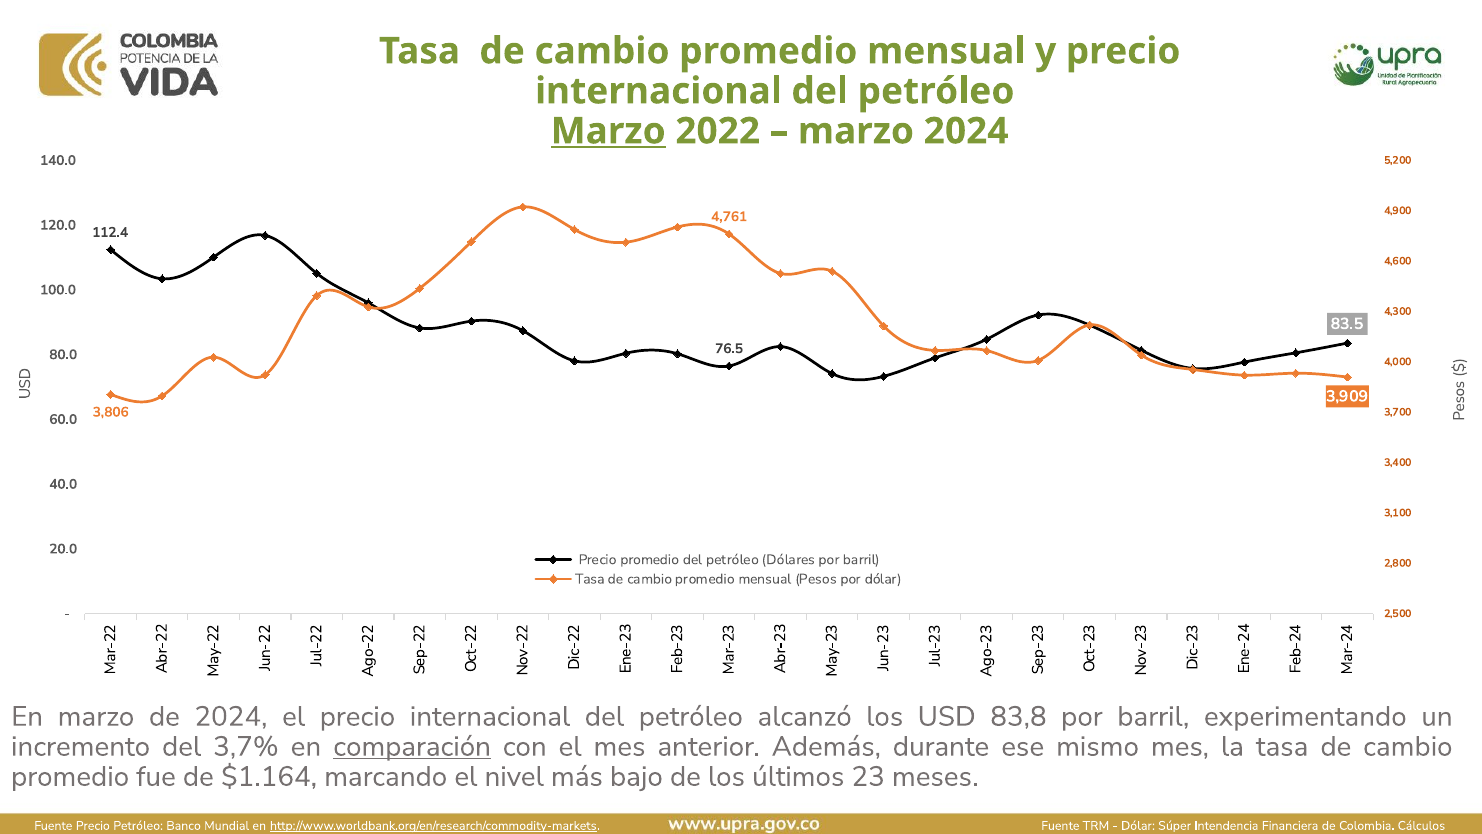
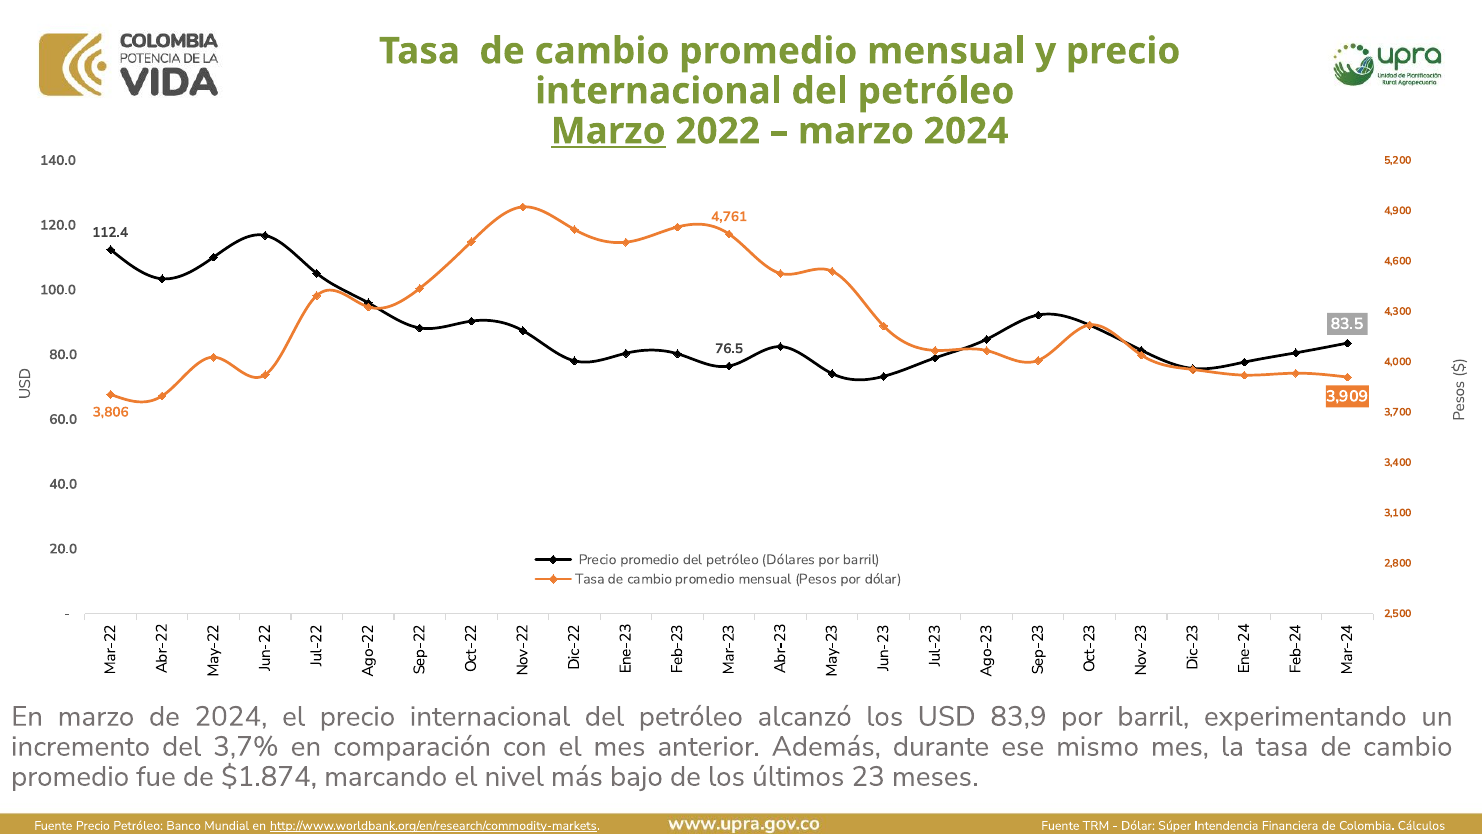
83,8: 83,8 -> 83,9
comparación underline: present -> none
$1.164: $1.164 -> $1.874
